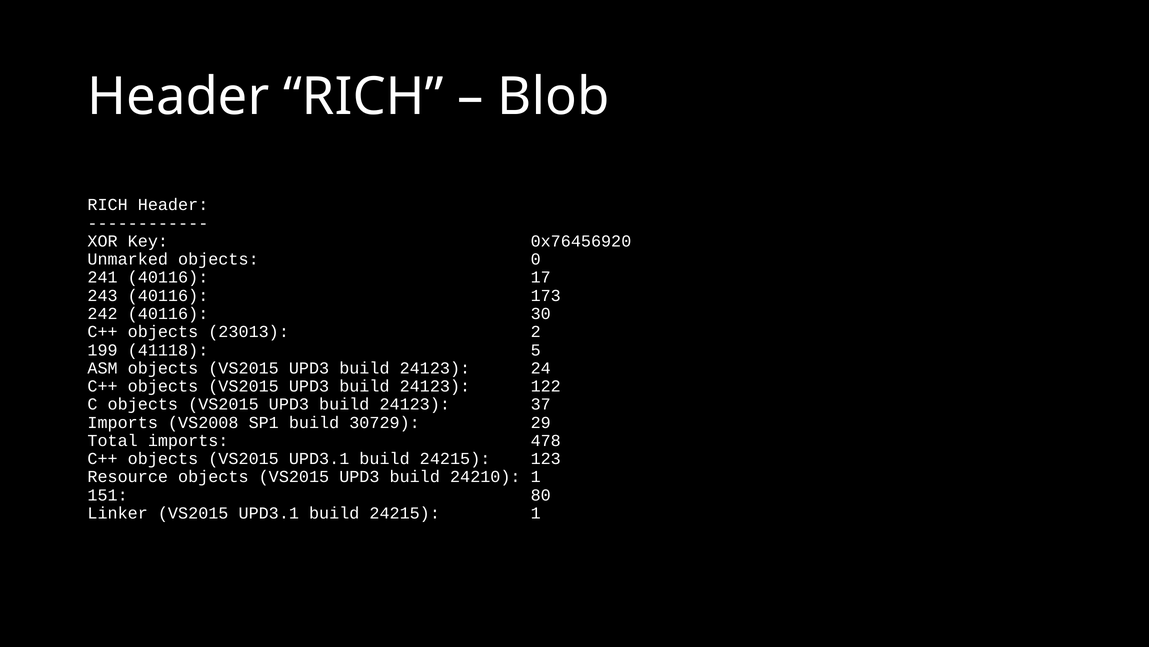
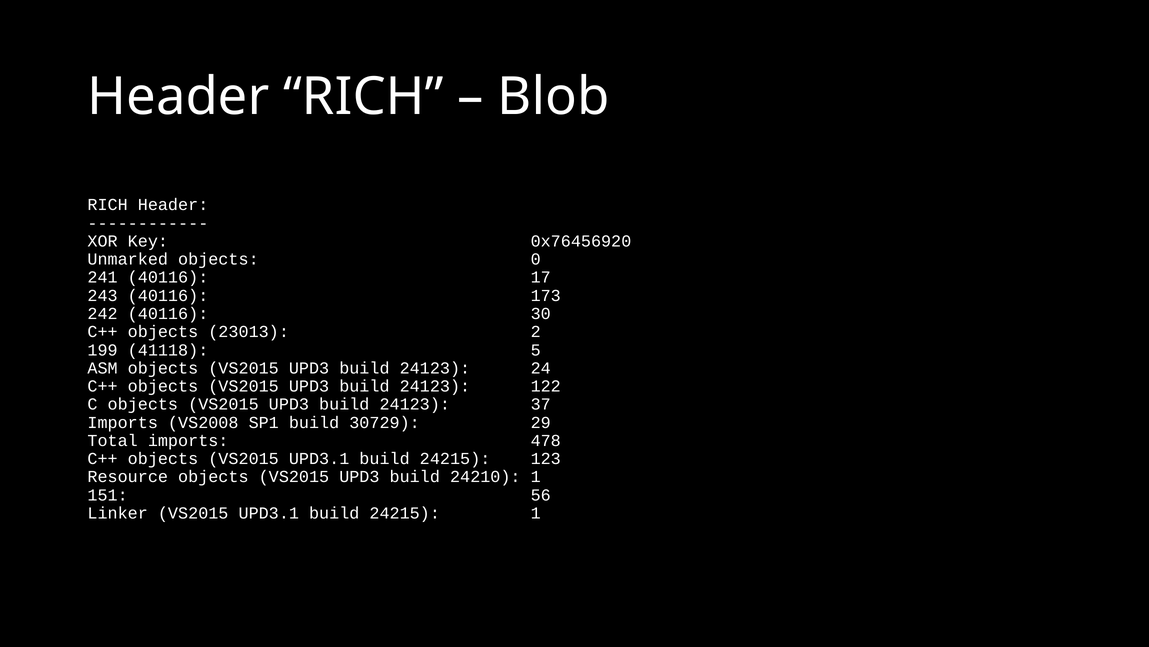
80: 80 -> 56
